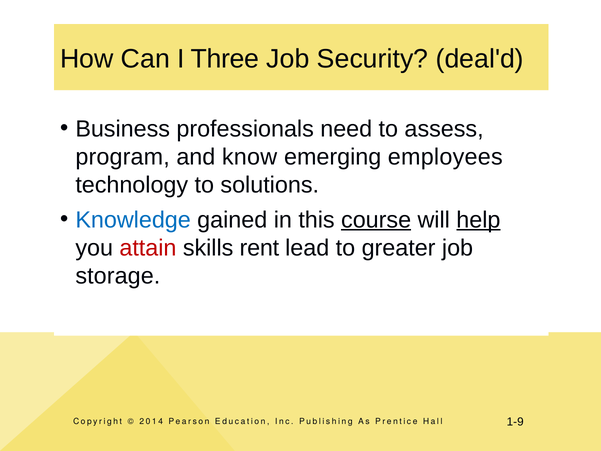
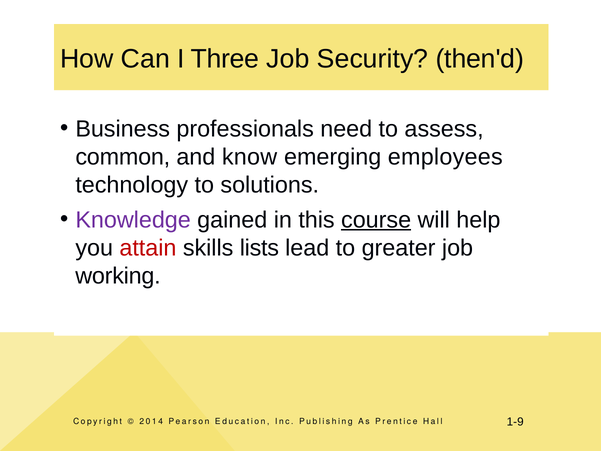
deal'd: deal'd -> then'd
program: program -> common
Knowledge colour: blue -> purple
help underline: present -> none
rent: rent -> lists
storage: storage -> working
